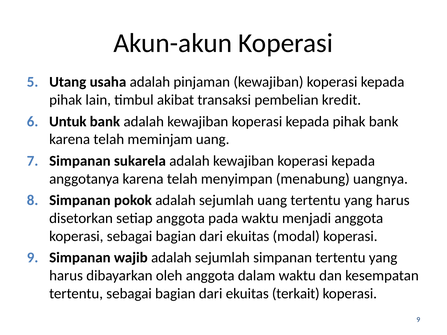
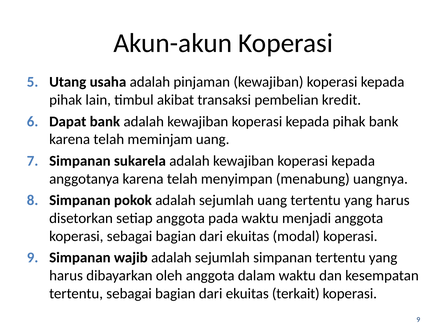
Untuk: Untuk -> Dapat
